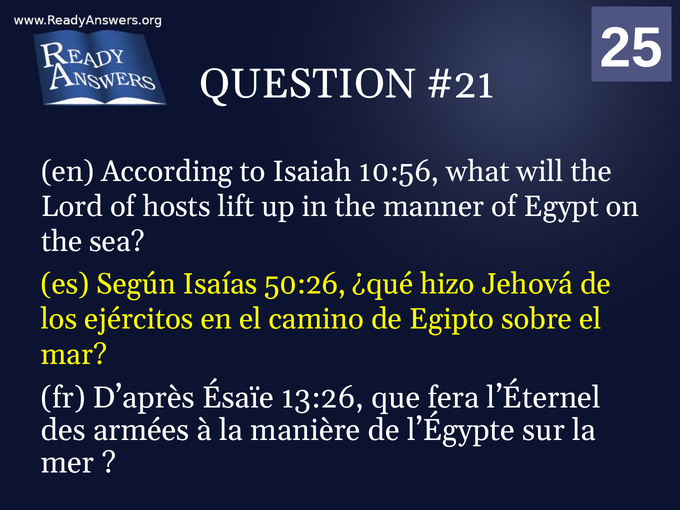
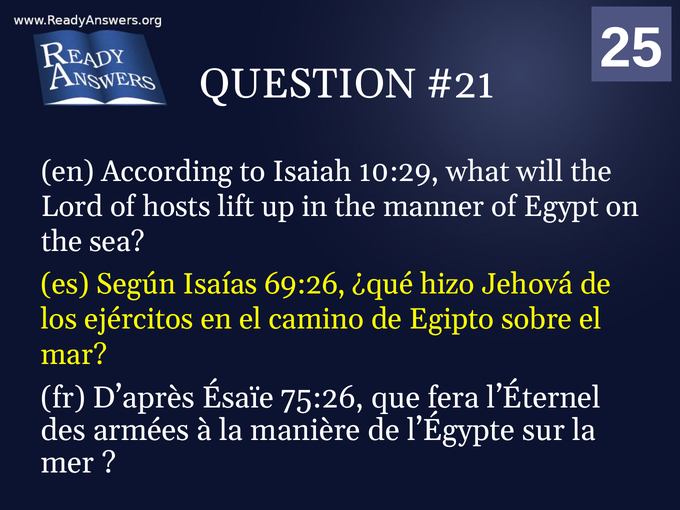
10:56: 10:56 -> 10:29
50:26: 50:26 -> 69:26
13:26: 13:26 -> 75:26
